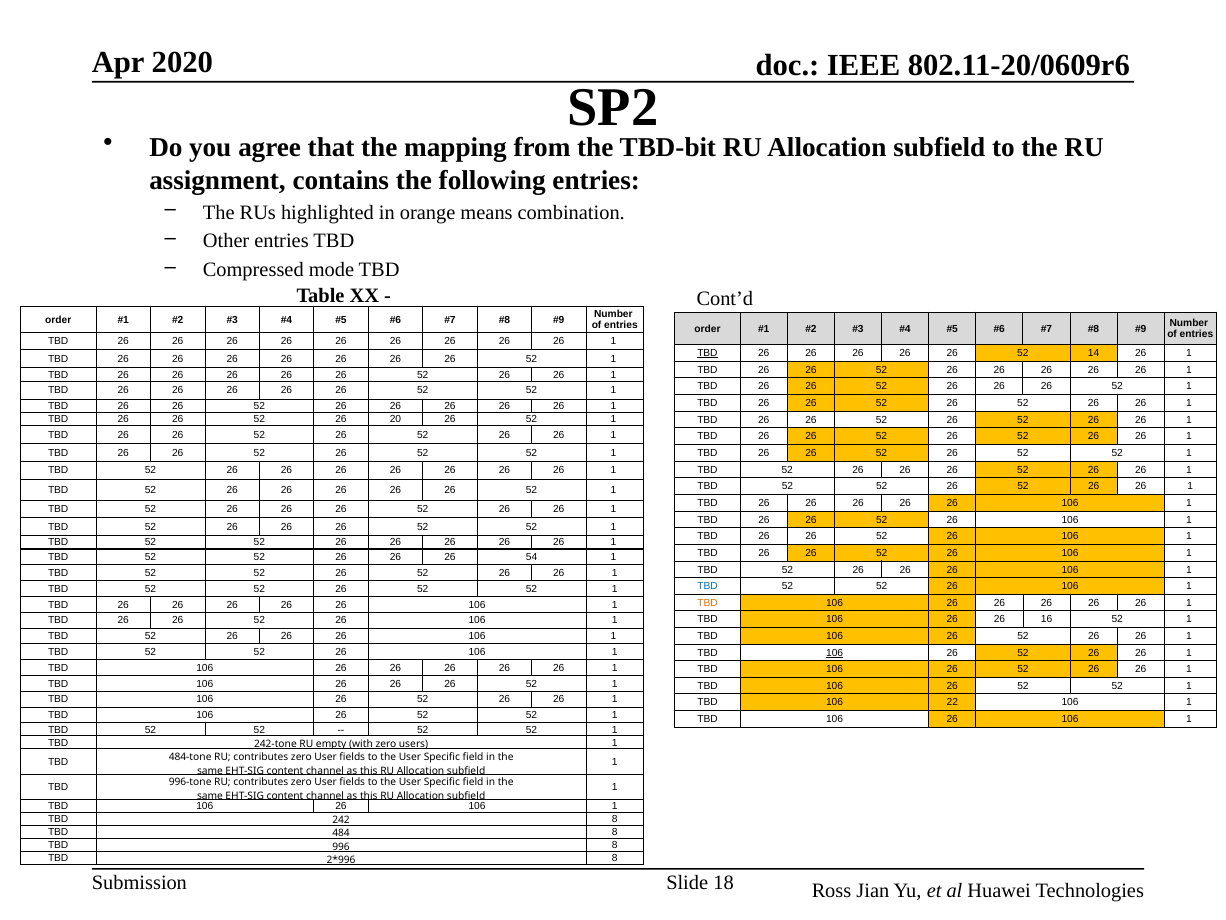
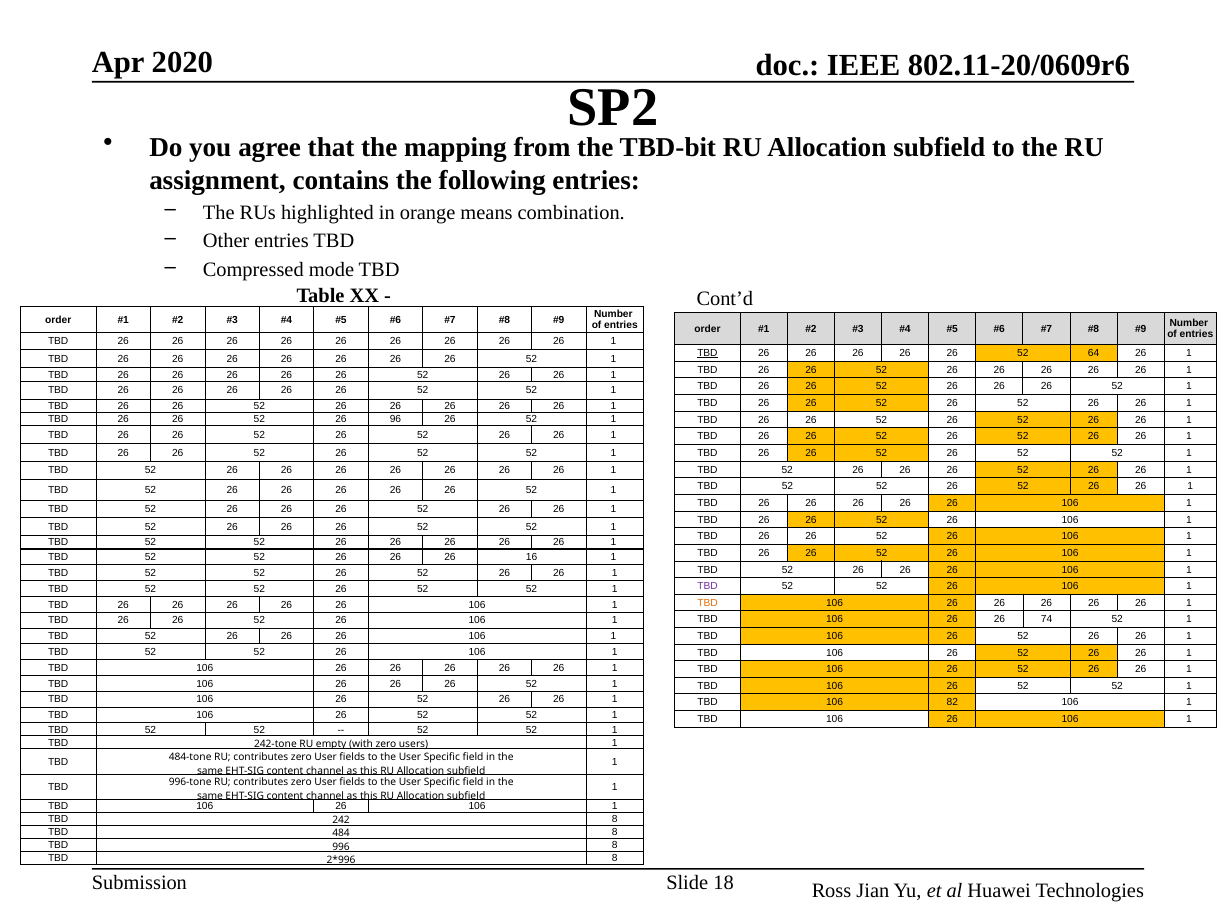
14: 14 -> 64
20: 20 -> 96
54: 54 -> 16
TBD at (708, 586) colour: blue -> purple
16: 16 -> 74
106 at (835, 652) underline: present -> none
22: 22 -> 82
